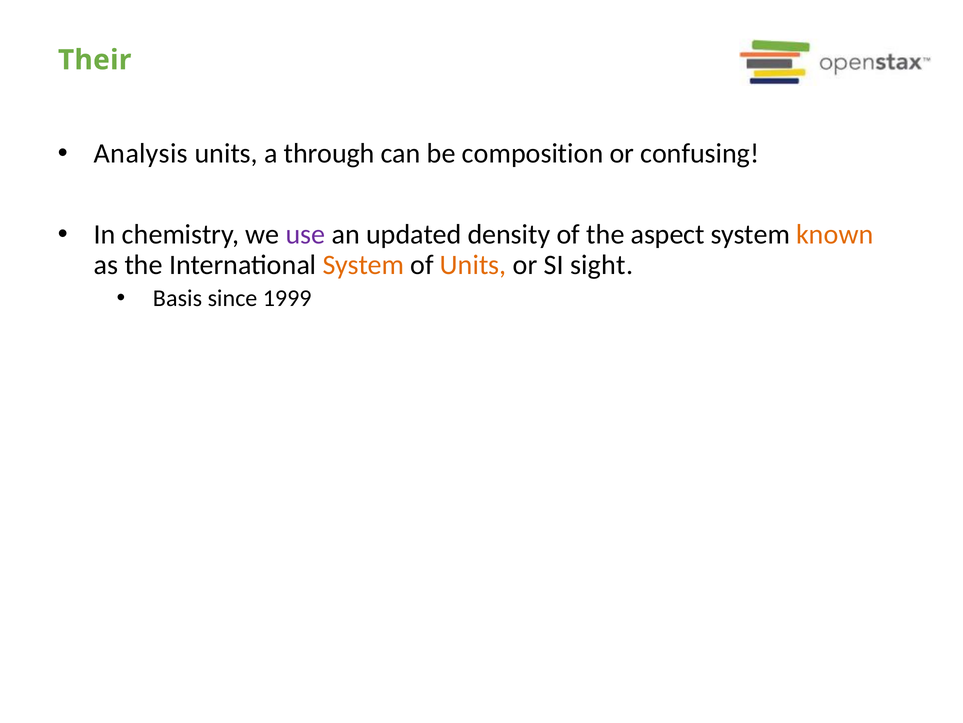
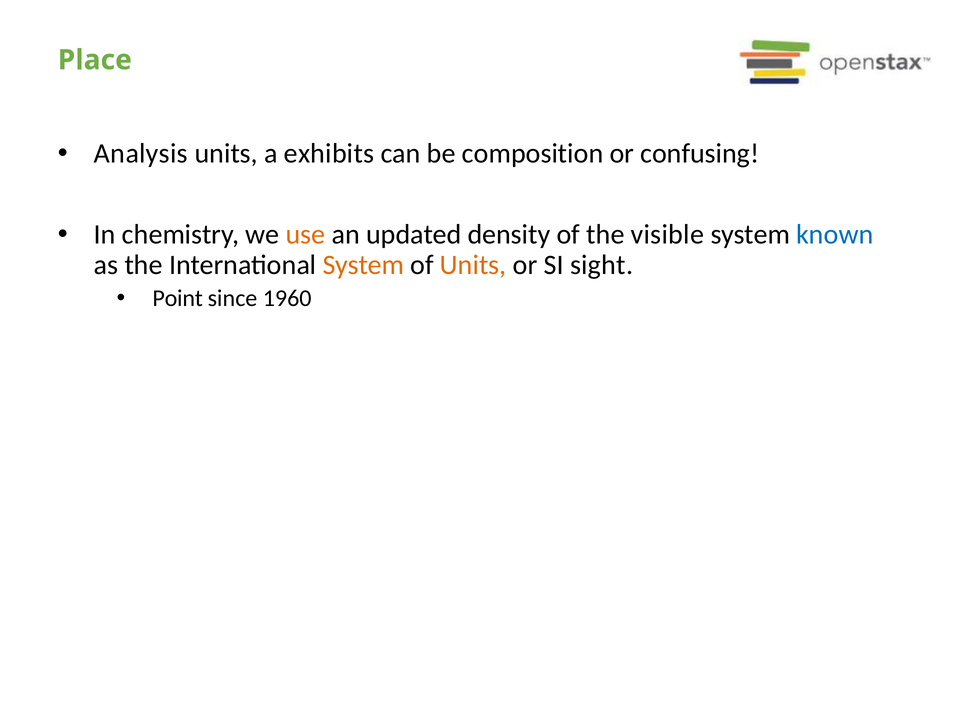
Their: Their -> Place
through: through -> exhibits
use colour: purple -> orange
aspect: aspect -> visible
known colour: orange -> blue
Basis: Basis -> Point
1999: 1999 -> 1960
